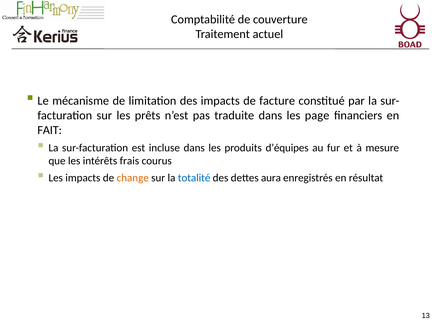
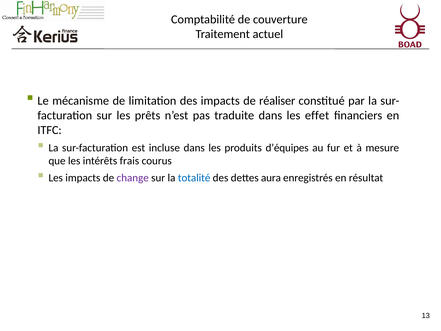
facture: facture -> réaliser
page: page -> effet
FAIT: FAIT -> ITFC
change colour: orange -> purple
